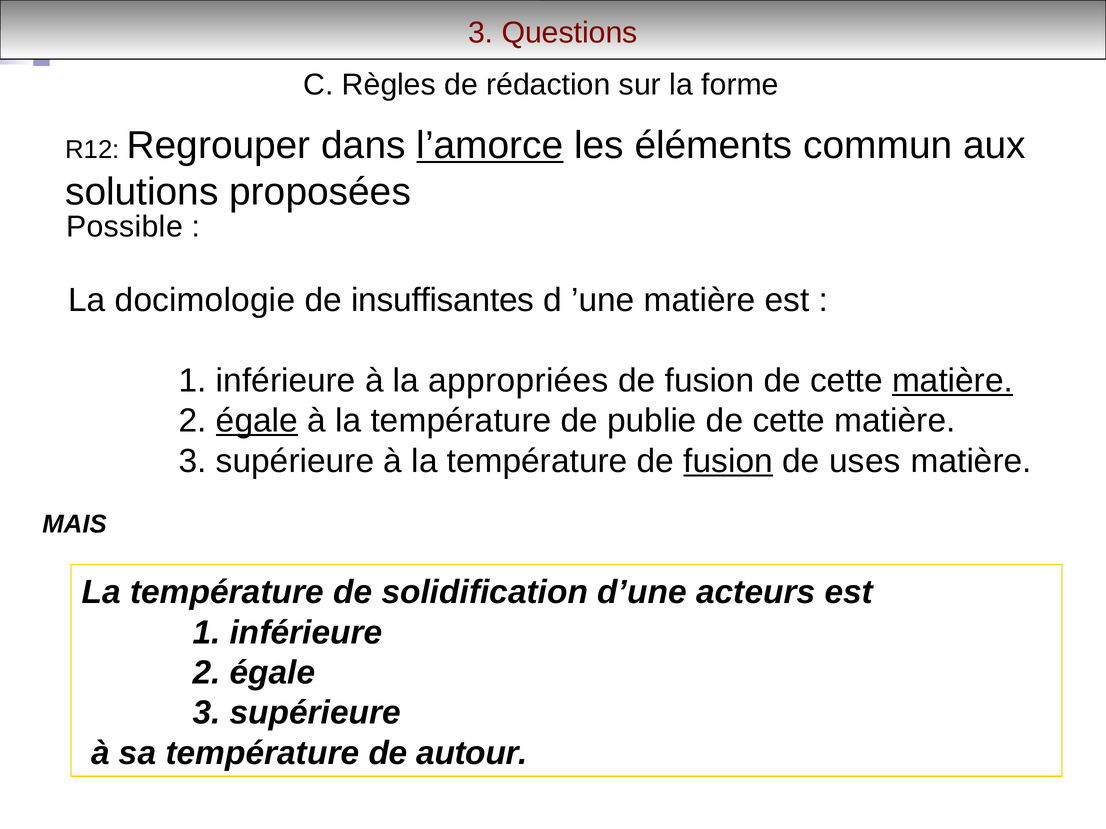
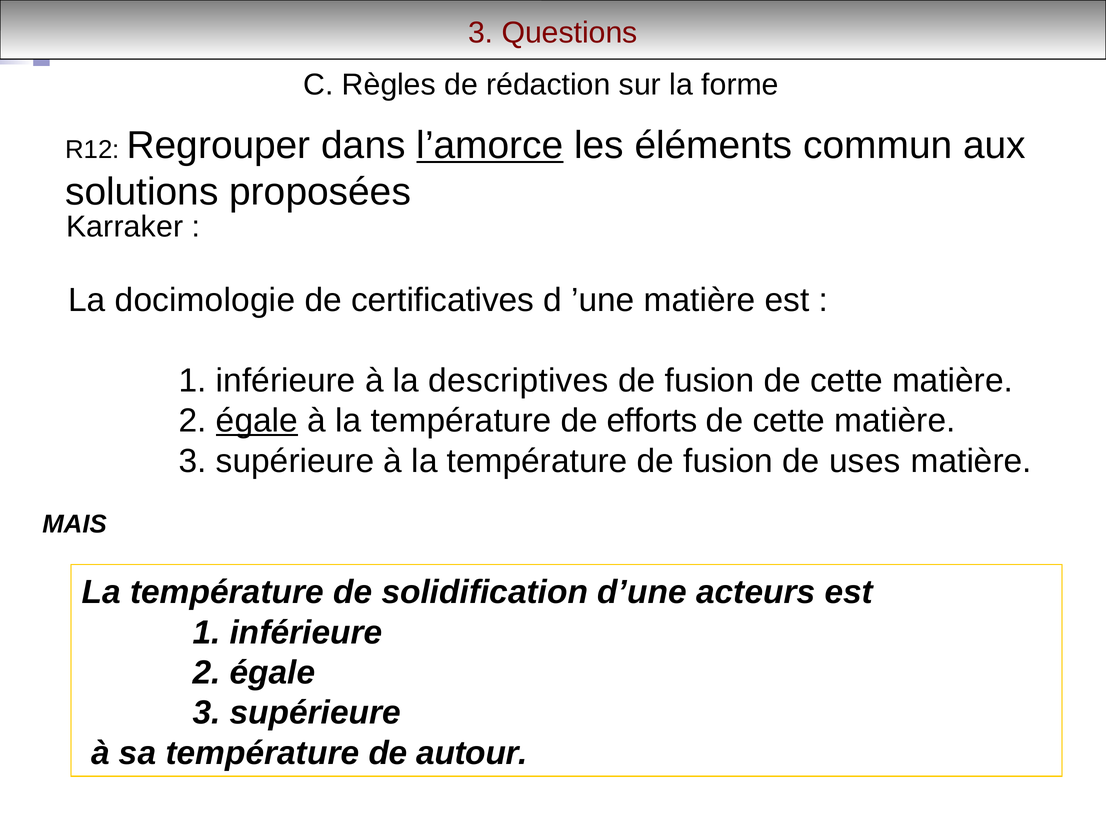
Possible: Possible -> Karraker
insuffisantes: insuffisantes -> certificatives
appropriées: appropriées -> descriptives
matière at (953, 381) underline: present -> none
publie: publie -> efforts
fusion at (728, 461) underline: present -> none
